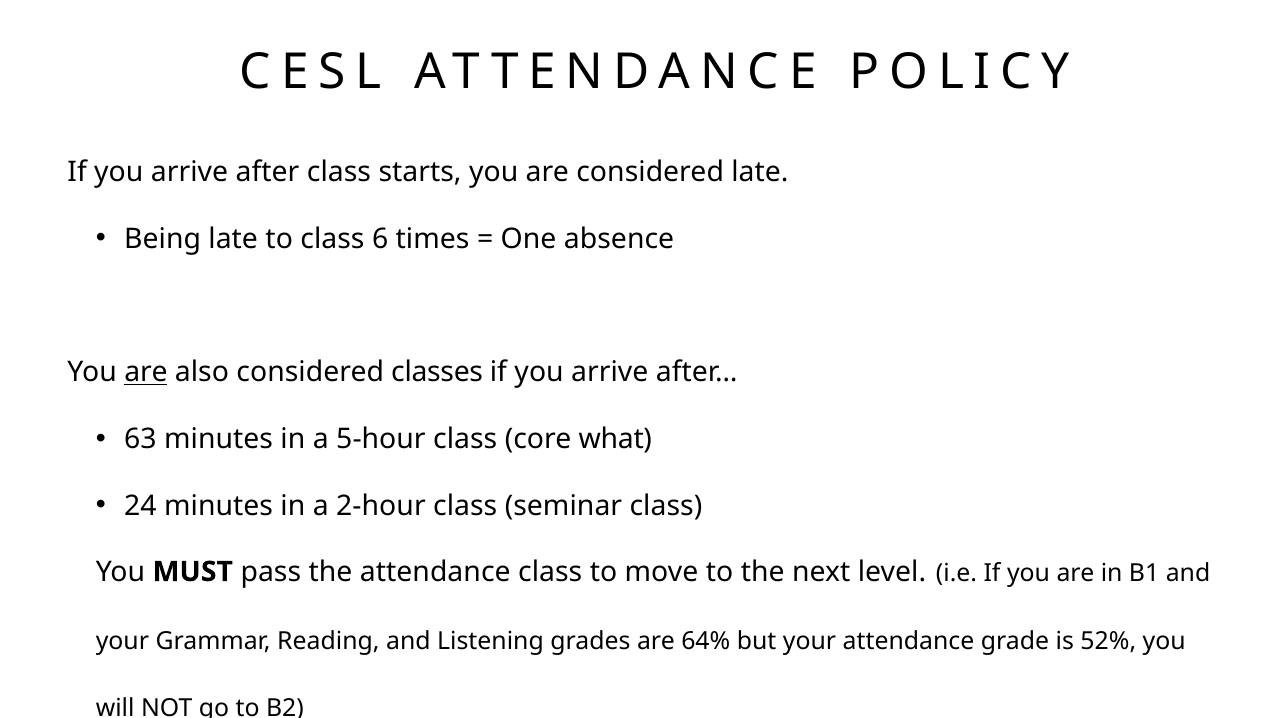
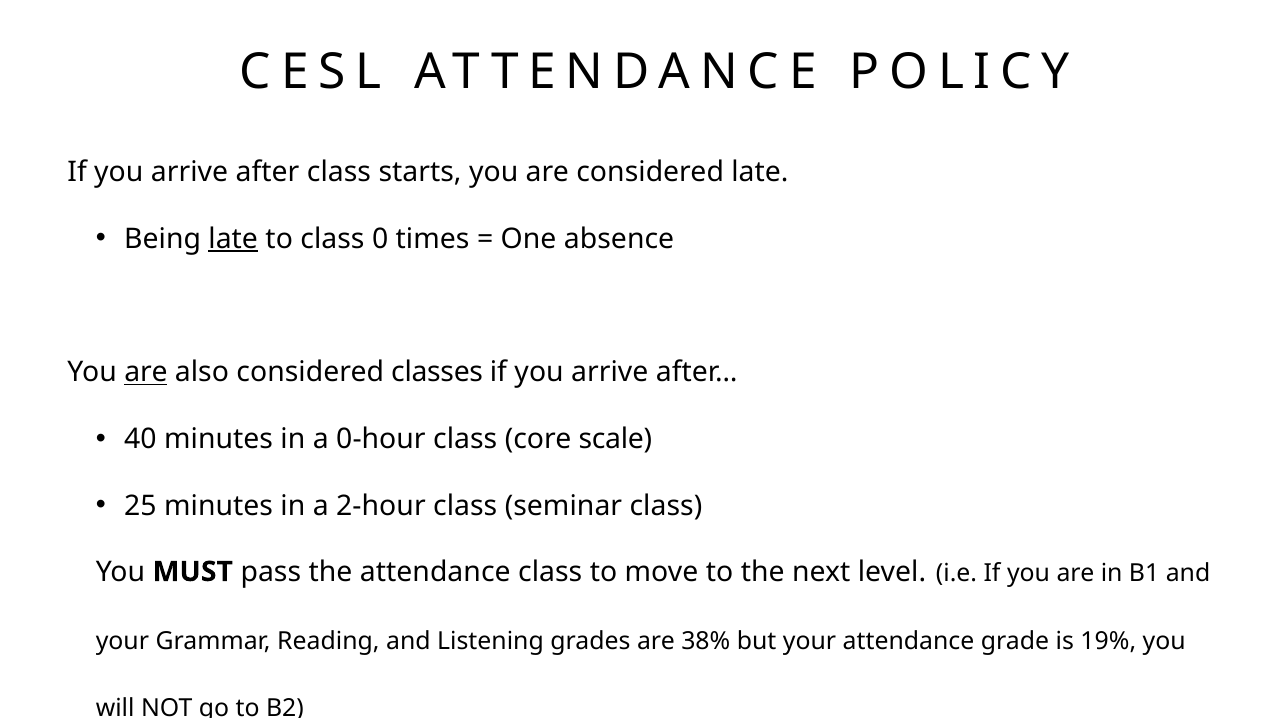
late at (233, 239) underline: none -> present
6: 6 -> 0
63: 63 -> 40
5-hour: 5-hour -> 0-hour
what: what -> scale
24: 24 -> 25
64%: 64% -> 38%
52%: 52% -> 19%
